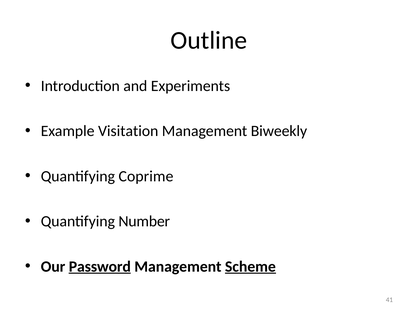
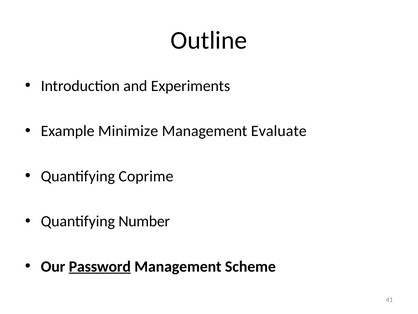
Visitation: Visitation -> Minimize
Biweekly: Biweekly -> Evaluate
Scheme underline: present -> none
